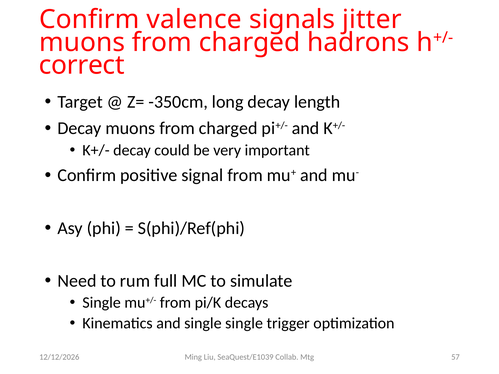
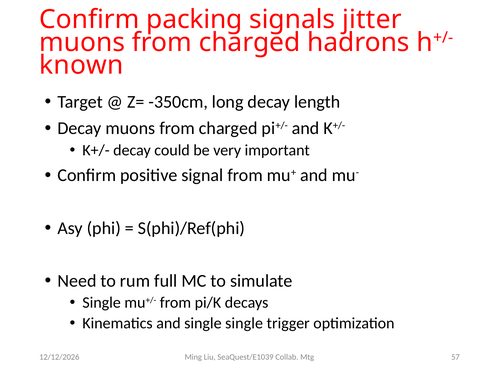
valence: valence -> packing
correct: correct -> known
